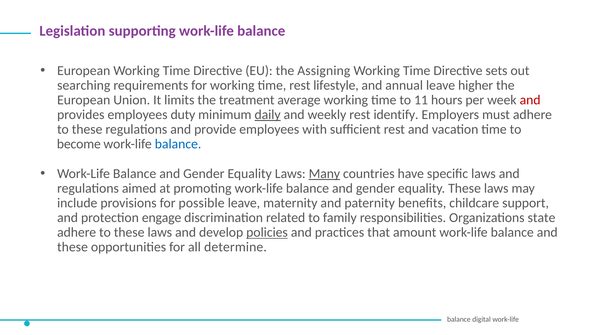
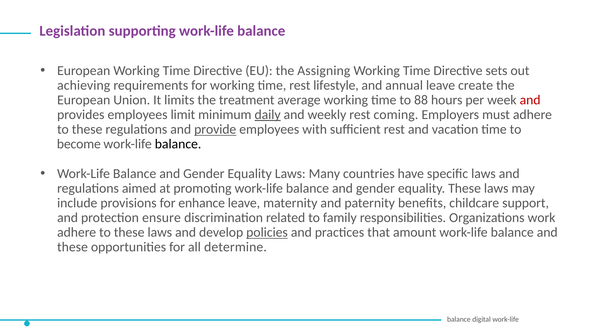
searching: searching -> achieving
higher: higher -> create
11: 11 -> 88
duty: duty -> limit
identify: identify -> coming
provide underline: none -> present
balance at (178, 144) colour: blue -> black
Many underline: present -> none
possible: possible -> enhance
engage: engage -> ensure
state: state -> work
